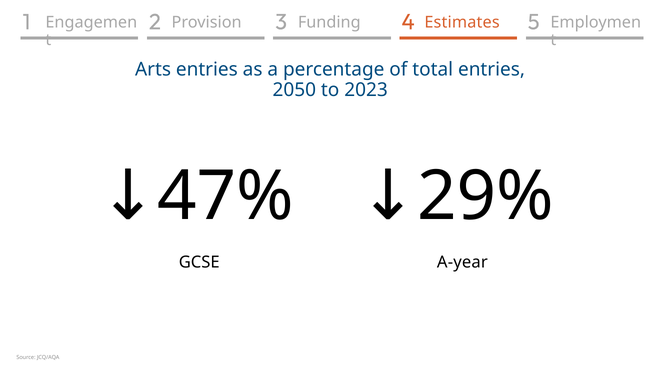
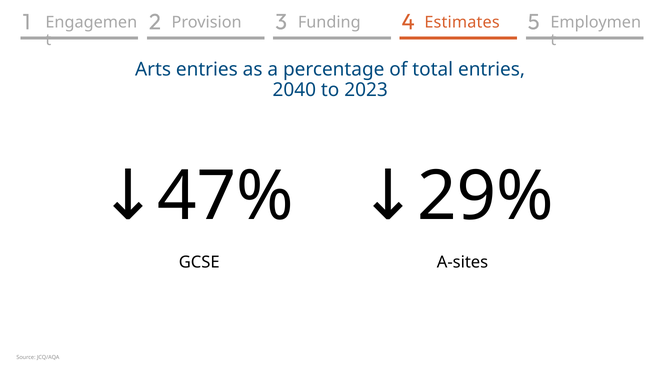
2050: 2050 -> 2040
A-year: A-year -> A-sites
